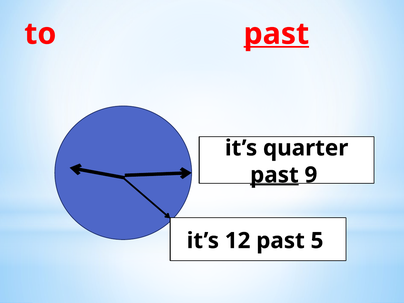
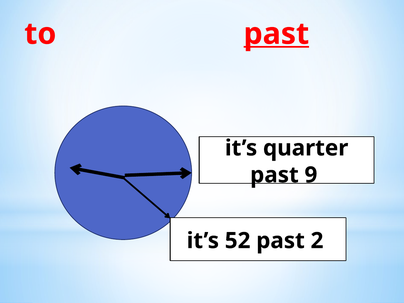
past at (274, 175) underline: present -> none
12: 12 -> 52
5: 5 -> 2
